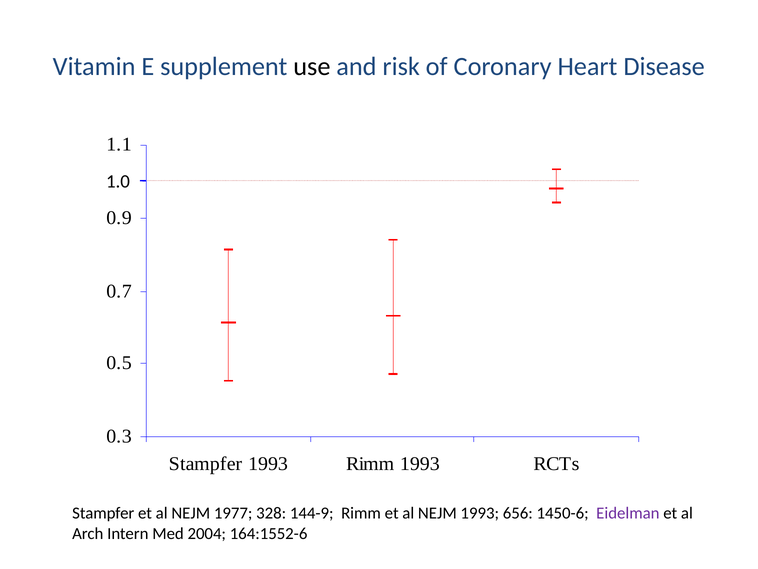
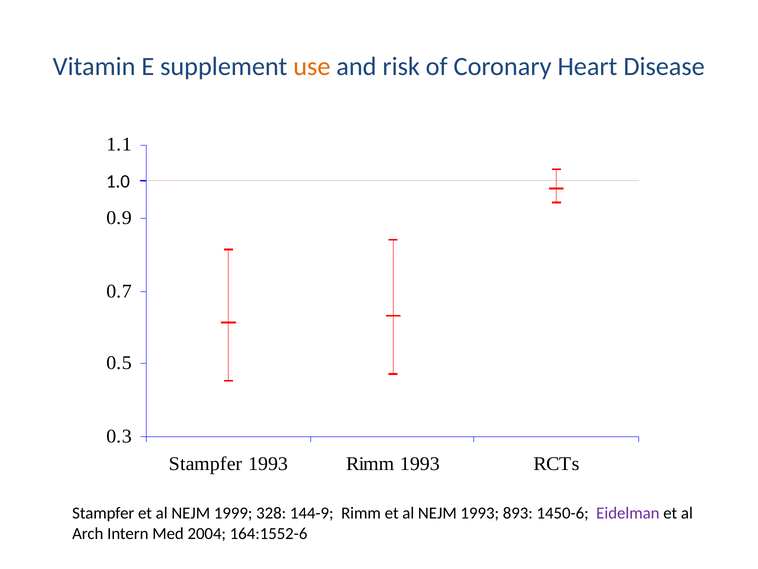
use colour: black -> orange
1977: 1977 -> 1999
656: 656 -> 893
